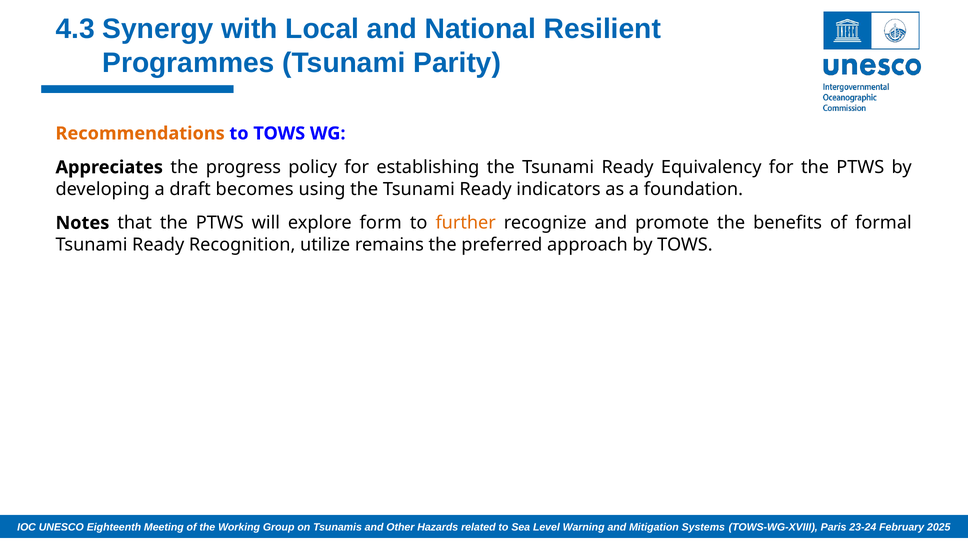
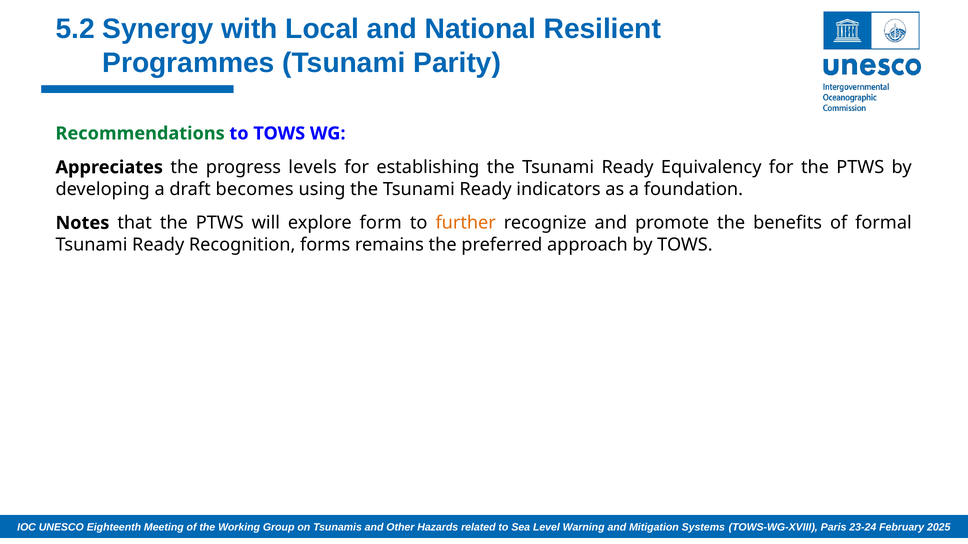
4.3: 4.3 -> 5.2
Recommendations colour: orange -> green
policy: policy -> levels
utilize: utilize -> forms
